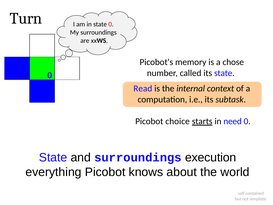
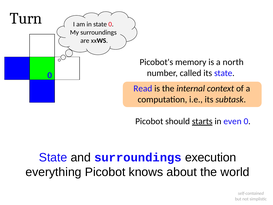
chose: chose -> north
choice: choice -> should
need: need -> even
